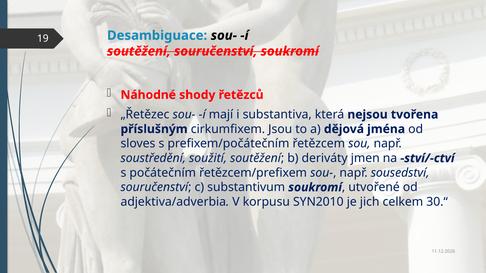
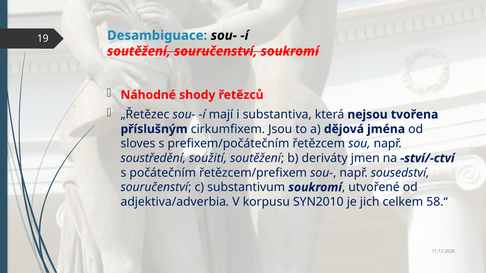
30.“: 30.“ -> 58.“
